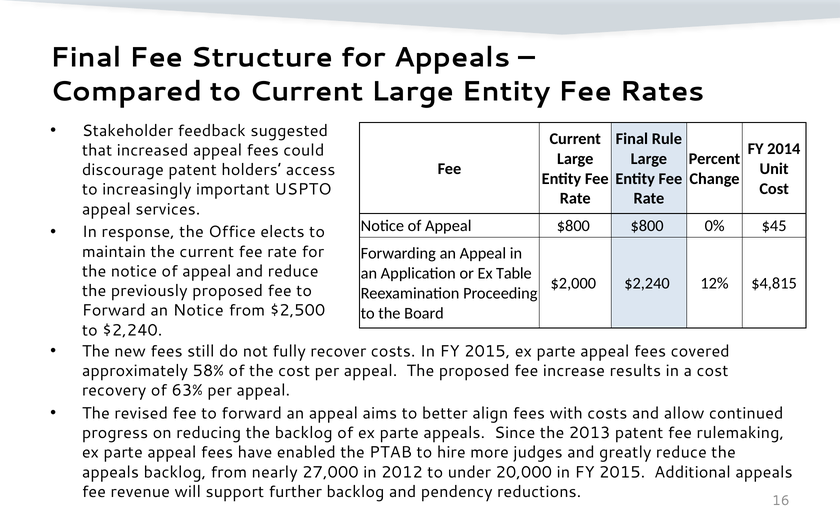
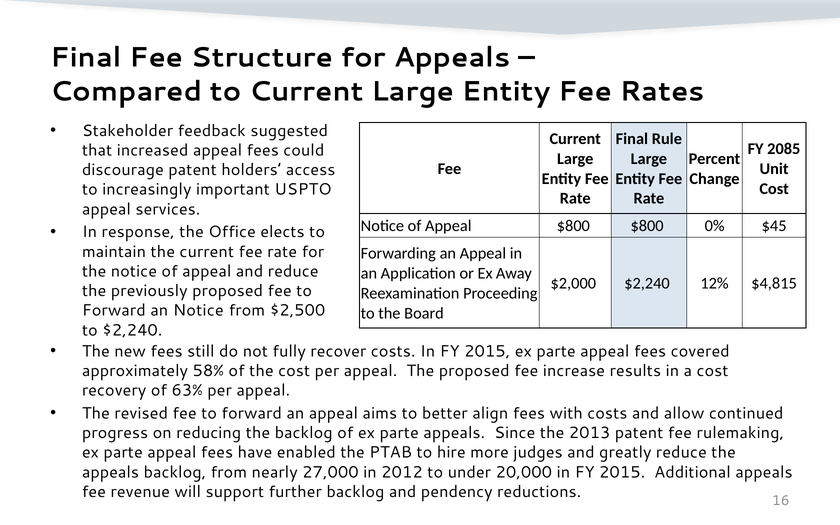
2014: 2014 -> 2085
Table: Table -> Away
